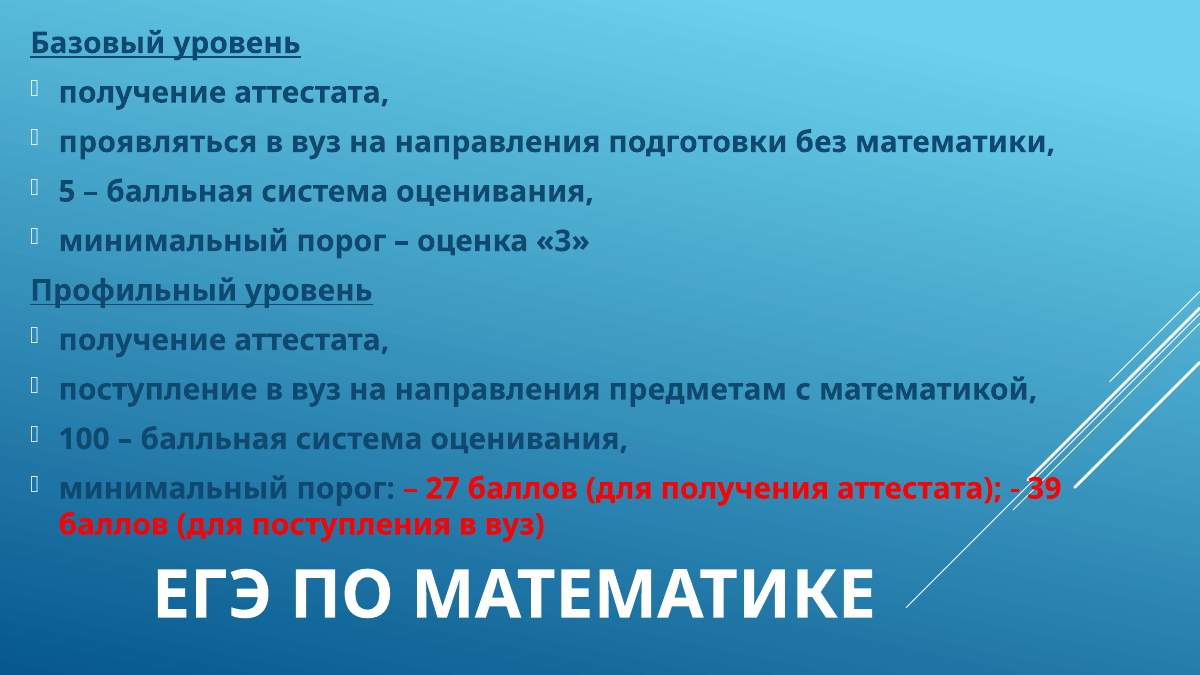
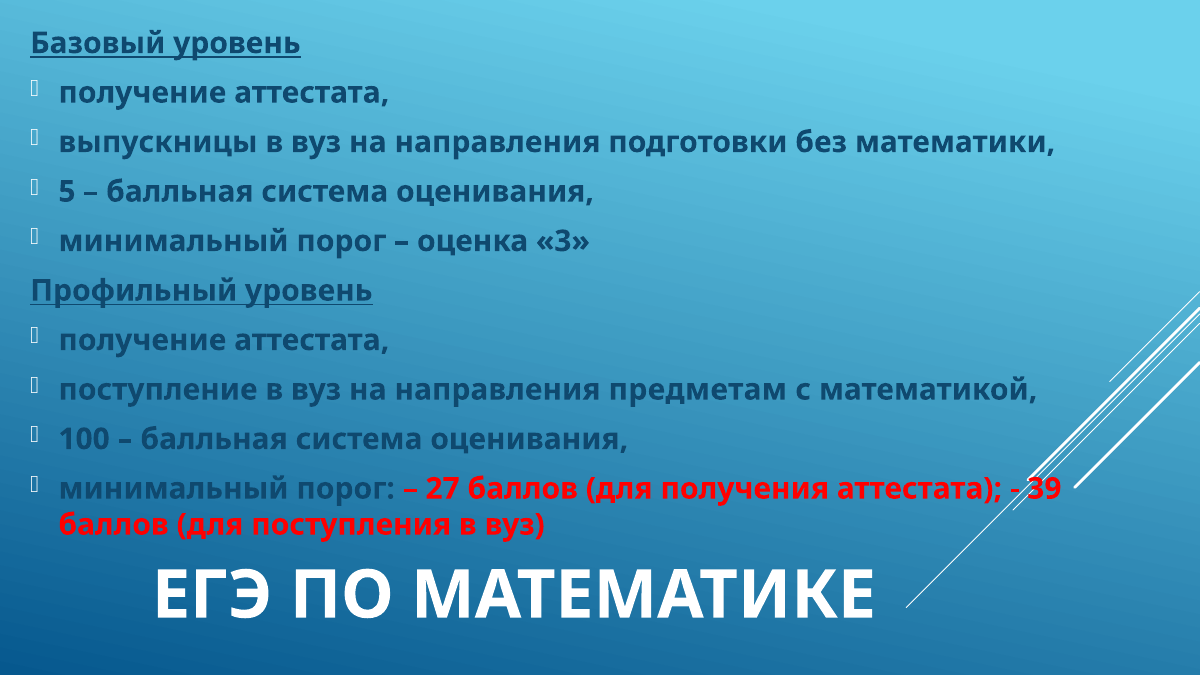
проявляться: проявляться -> выпускницы
